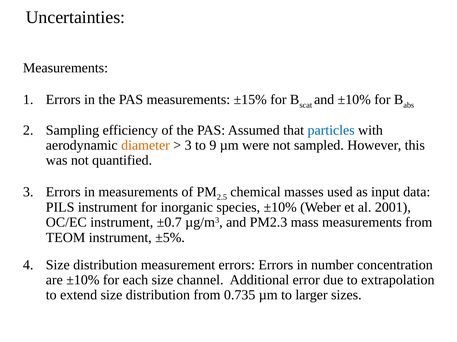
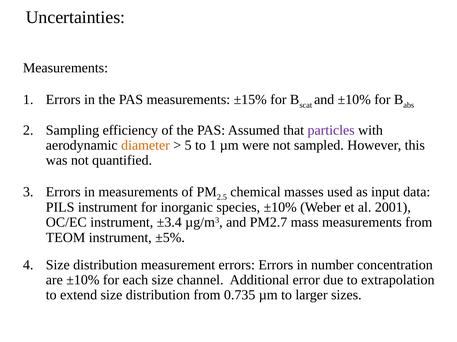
particles colour: blue -> purple
3 at (188, 146): 3 -> 5
to 9: 9 -> 1
±0.7: ±0.7 -> ±3.4
PM2.3: PM2.3 -> PM2.7
